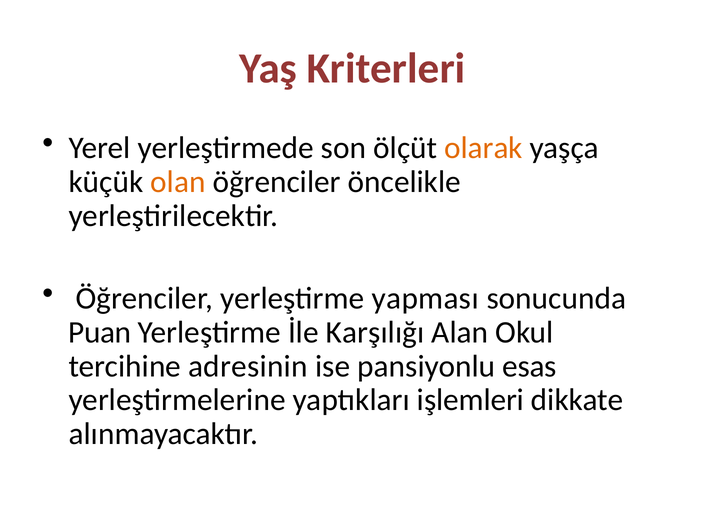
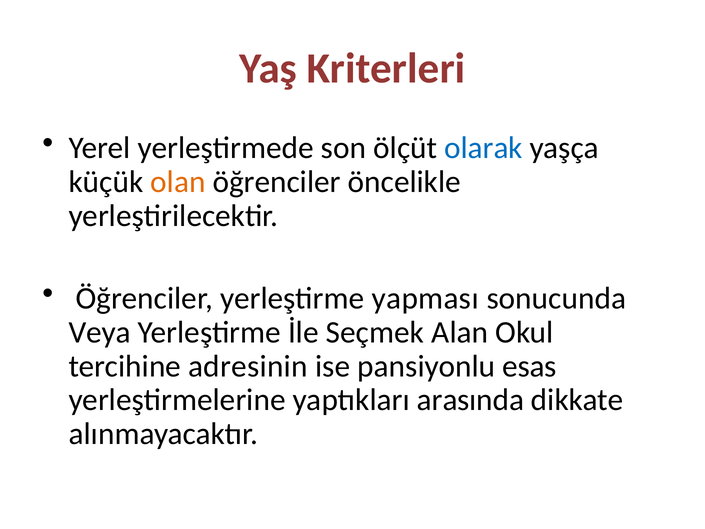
olarak colour: orange -> blue
Puan: Puan -> Veya
Karşılığı: Karşılığı -> Seçmek
işlemleri: işlemleri -> arasında
